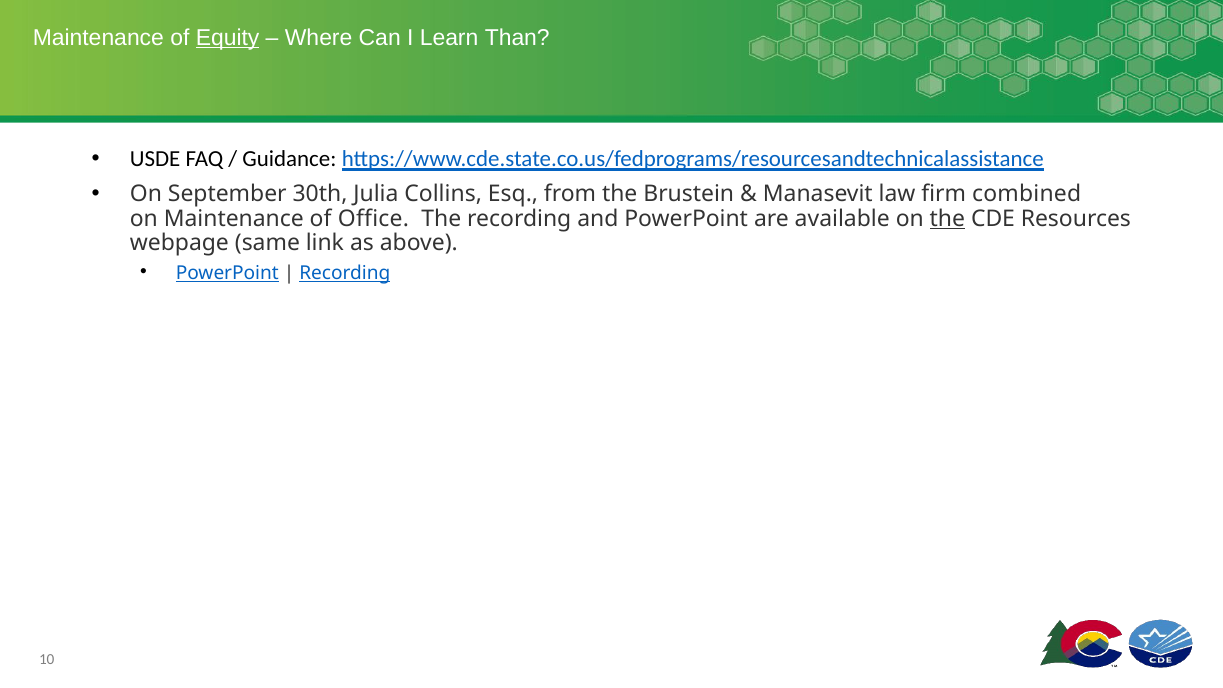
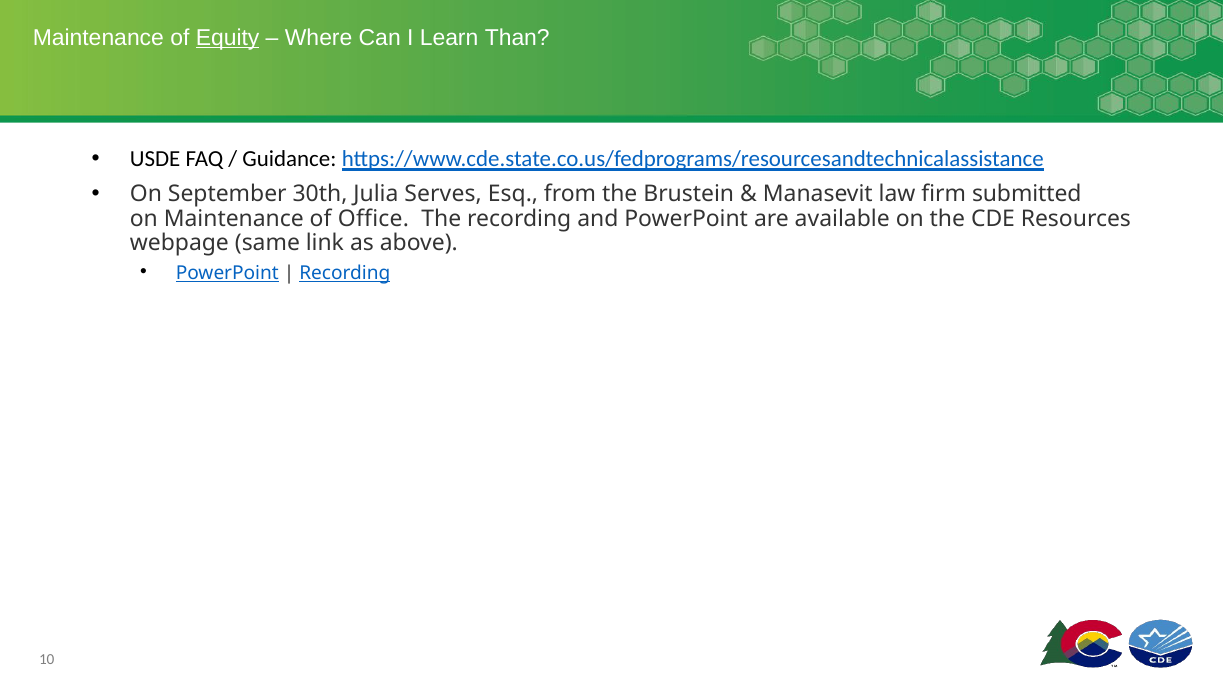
Collins: Collins -> Serves
combined: combined -> submitted
the at (947, 219) underline: present -> none
